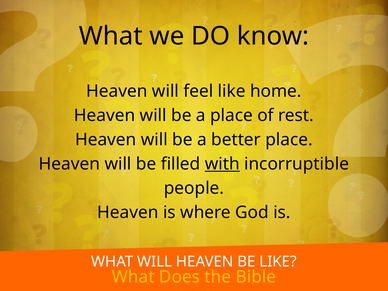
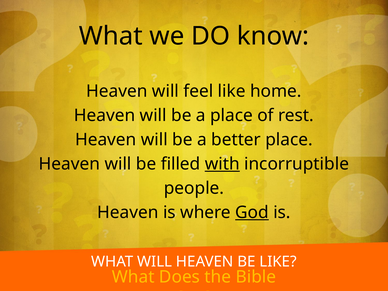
God underline: none -> present
